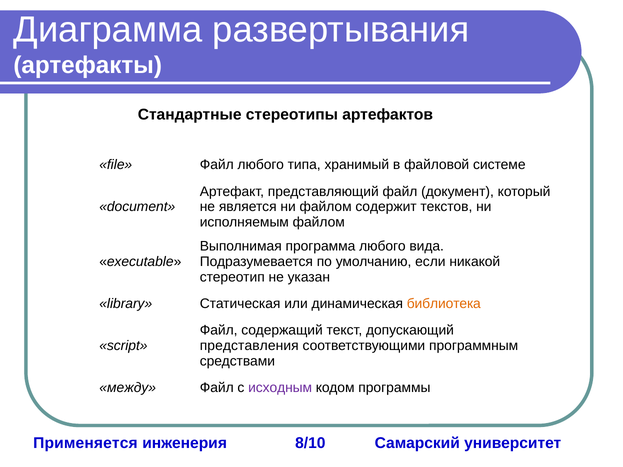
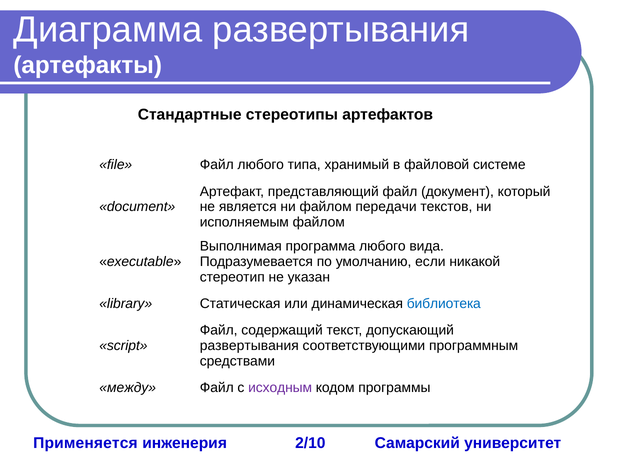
содержит: содержит -> передачи
библиотека colour: orange -> blue
представления at (249, 346): представления -> развертывания
8/10: 8/10 -> 2/10
